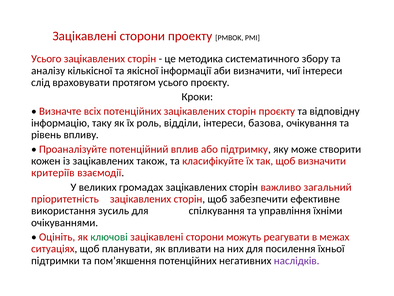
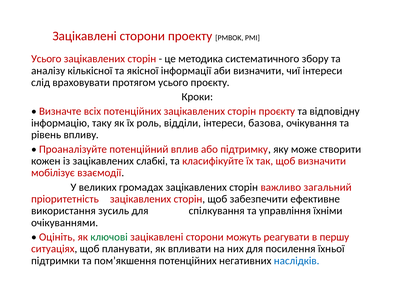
також: також -> слабкі
критеріїв: критеріїв -> мобілізує
межах: межах -> першу
наслідків colour: purple -> blue
